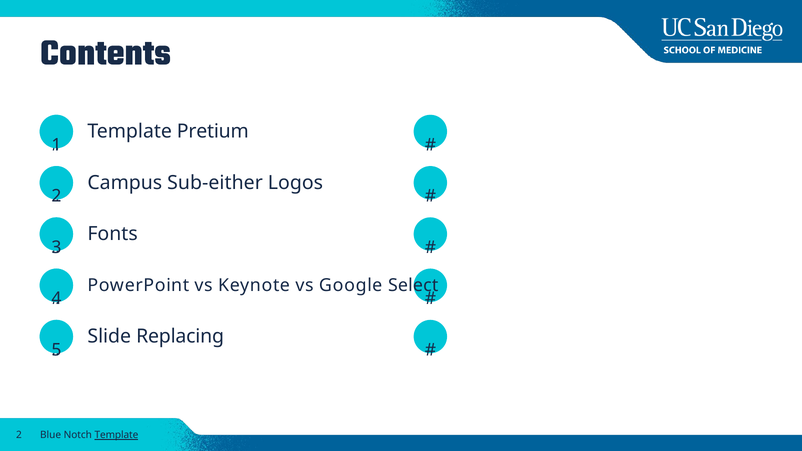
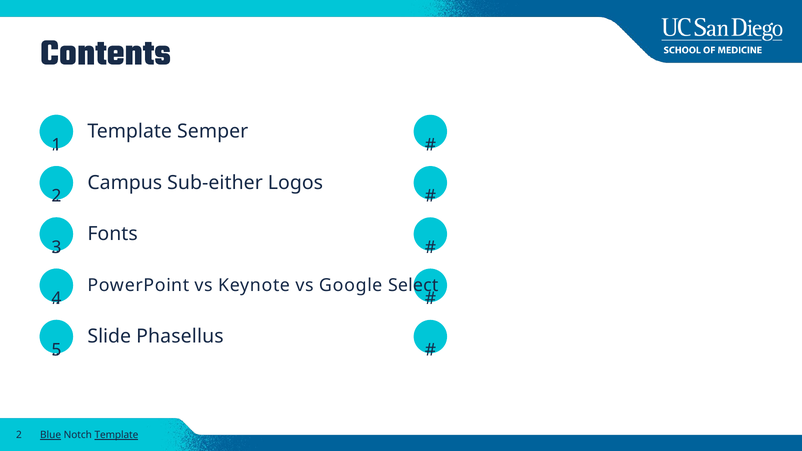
Pretium: Pretium -> Semper
Replacing: Replacing -> Phasellus
Blue underline: none -> present
